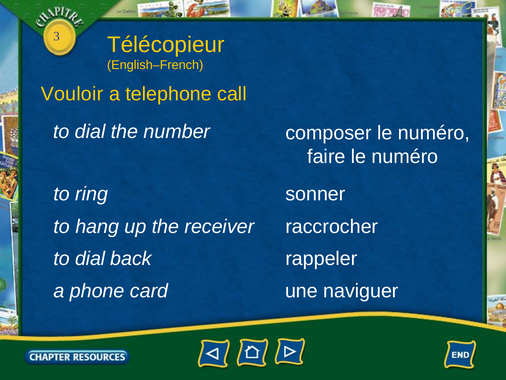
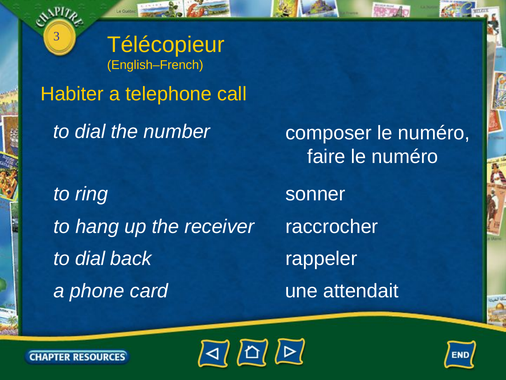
Vouloir: Vouloir -> Habiter
naviguer: naviguer -> attendait
